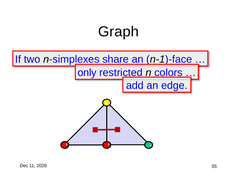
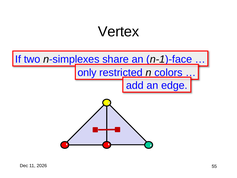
Graph: Graph -> Vertex
